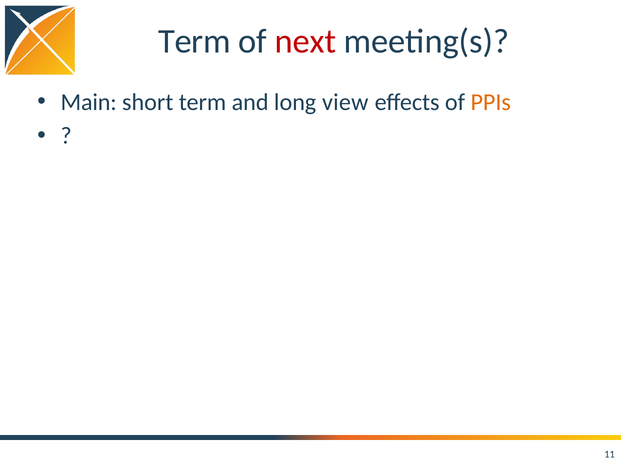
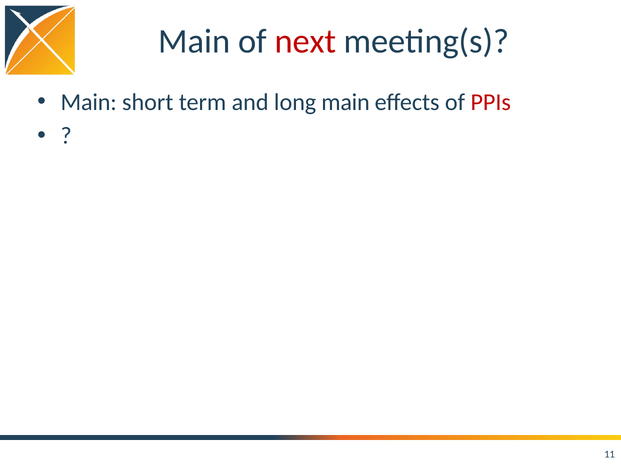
Term at (194, 41): Term -> Main
long view: view -> main
PPIs colour: orange -> red
